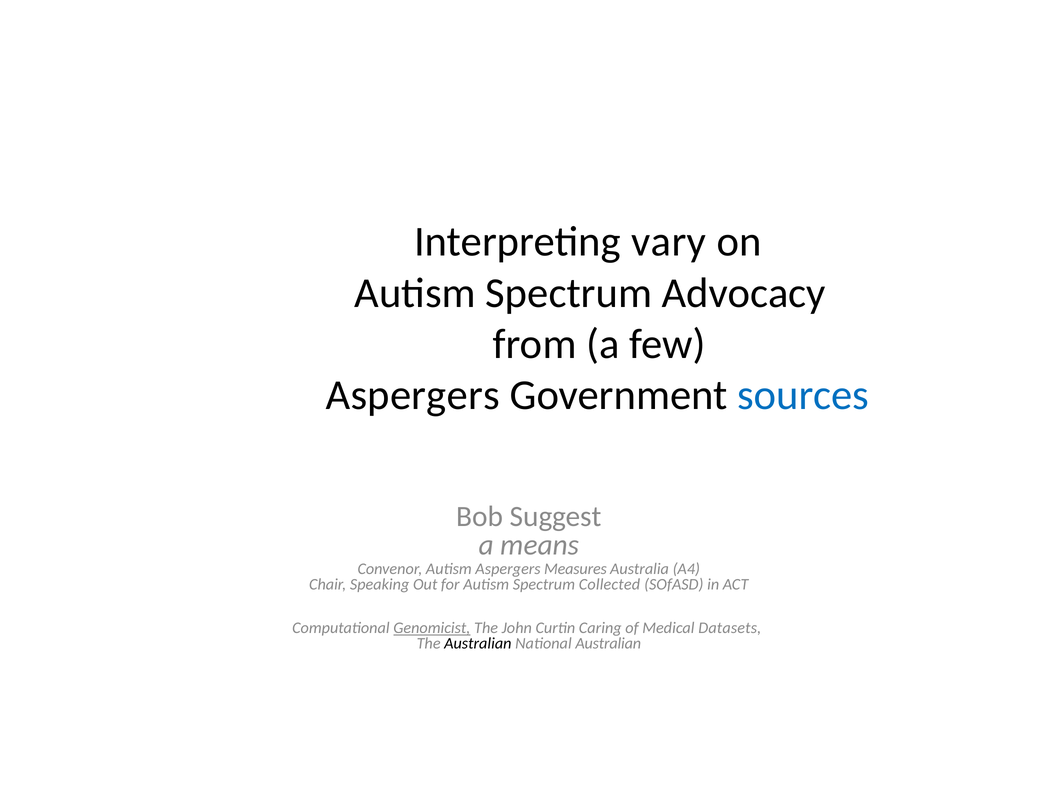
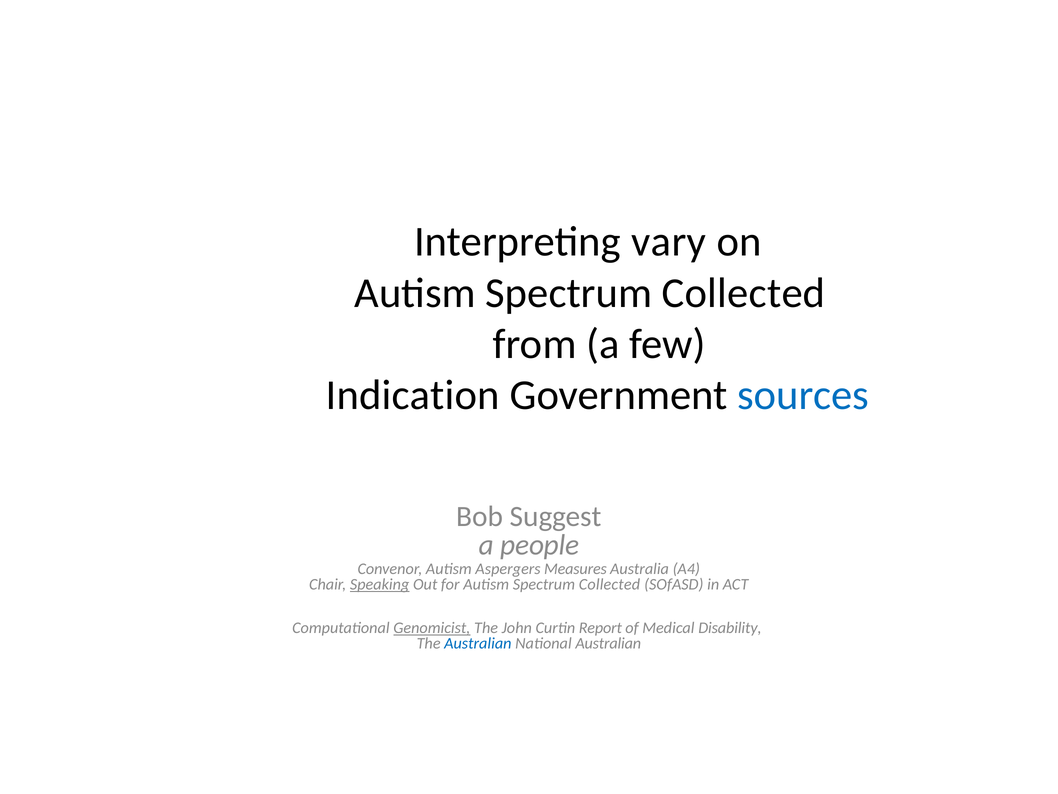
Advocacy at (744, 293): Advocacy -> Collected
Aspergers at (413, 395): Aspergers -> Indication
means: means -> people
Speaking underline: none -> present
Caring: Caring -> Report
Datasets: Datasets -> Disability
Australian at (478, 643) colour: black -> blue
